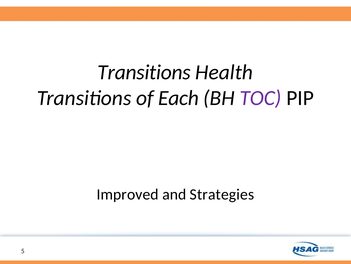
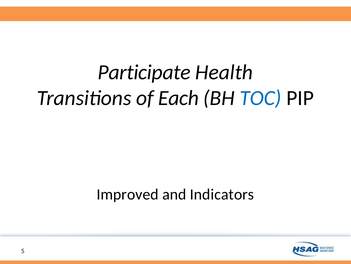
Transitions at (144, 72): Transitions -> Participate
TOC colour: purple -> blue
Strategies: Strategies -> Indicators
